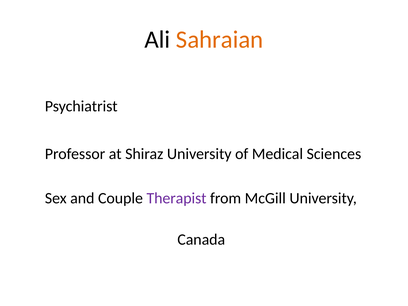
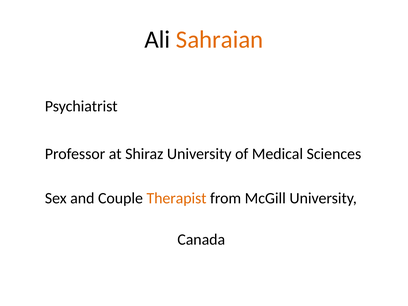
Therapist colour: purple -> orange
